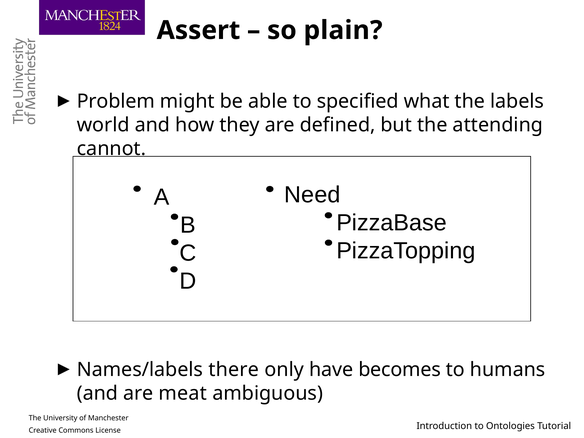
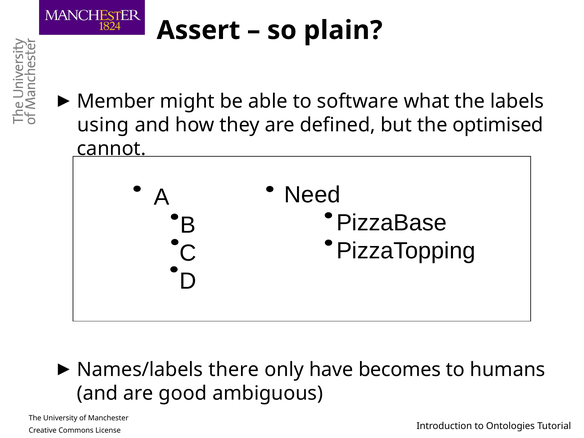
Problem: Problem -> Member
specified: specified -> software
world: world -> using
attending: attending -> optimised
meat: meat -> good
